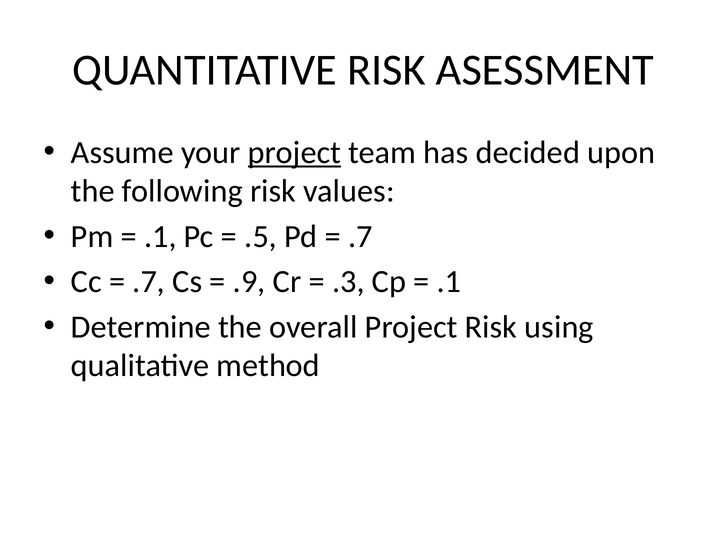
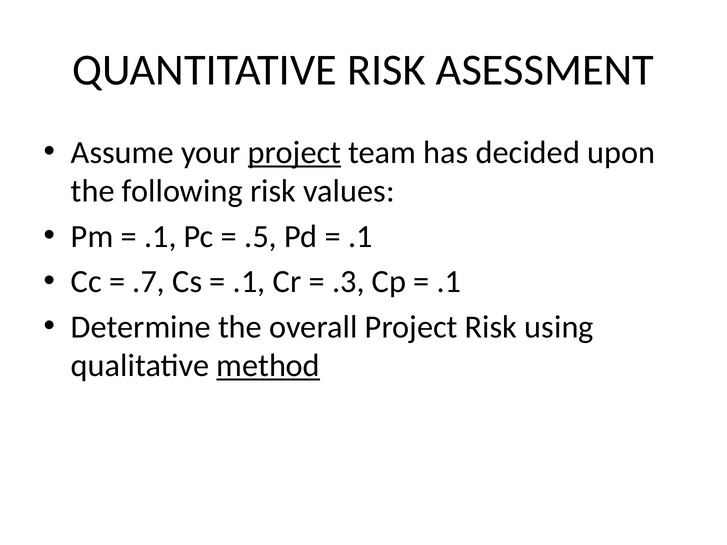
.7 at (360, 237): .7 -> .1
.9 at (249, 282): .9 -> .1
method underline: none -> present
